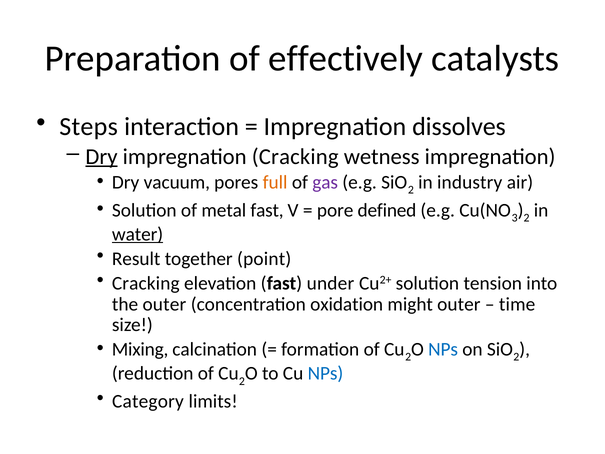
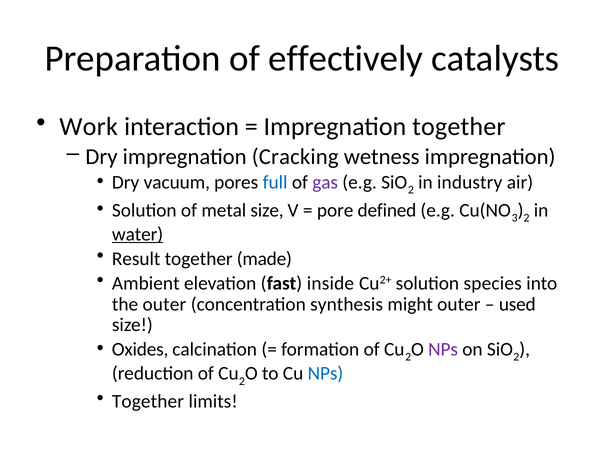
Steps: Steps -> Work
Impregnation dissolves: dissolves -> together
Dry at (102, 157) underline: present -> none
full colour: orange -> blue
metal fast: fast -> size
point: point -> made
Cracking at (146, 283): Cracking -> Ambient
under: under -> inside
tension: tension -> species
oxidation: oxidation -> synthesis
time: time -> used
Mixing: Mixing -> Oxides
NPs at (443, 349) colour: blue -> purple
Category at (148, 401): Category -> Together
